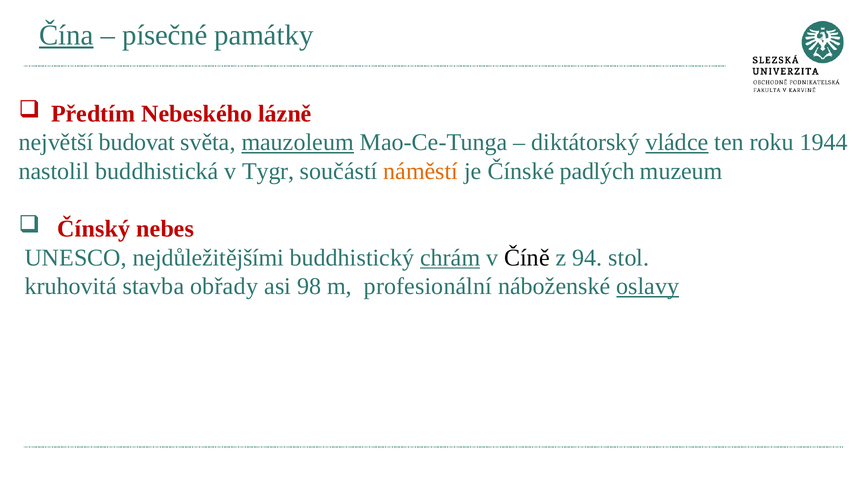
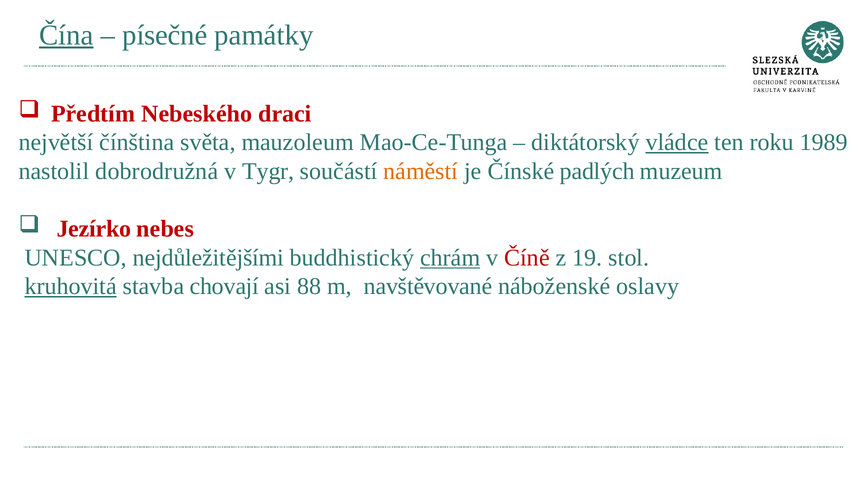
lázně: lázně -> draci
budovat: budovat -> čínština
mauzoleum underline: present -> none
1944: 1944 -> 1989
buddhistická: buddhistická -> dobrodružná
Čínský: Čínský -> Jezírko
Číně colour: black -> red
94: 94 -> 19
kruhovitá underline: none -> present
obřady: obřady -> chovají
98: 98 -> 88
profesionální: profesionální -> navštěvované
oslavy underline: present -> none
